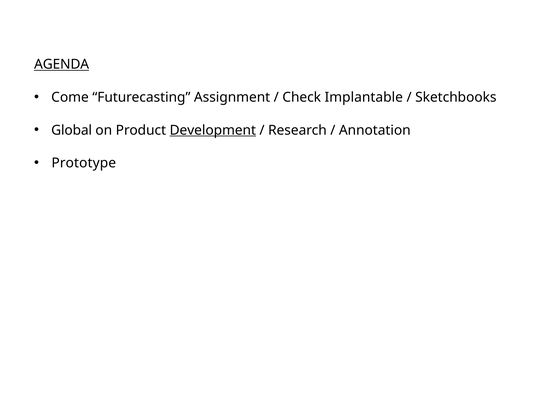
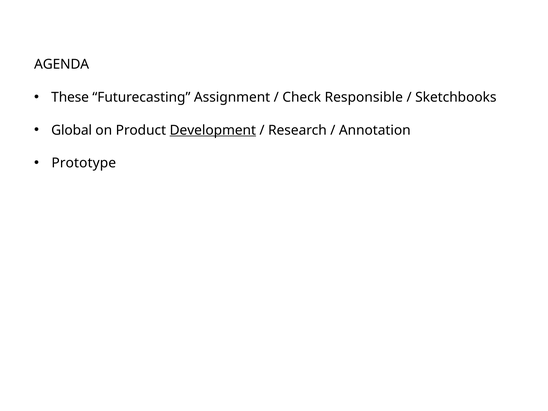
AGENDA underline: present -> none
Come: Come -> These
Implantable: Implantable -> Responsible
